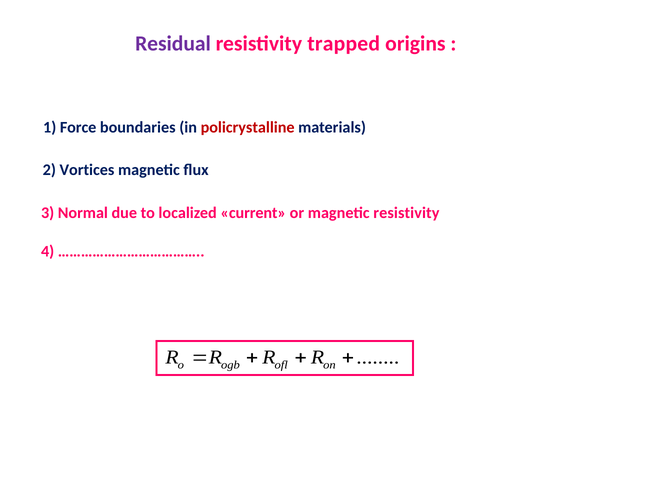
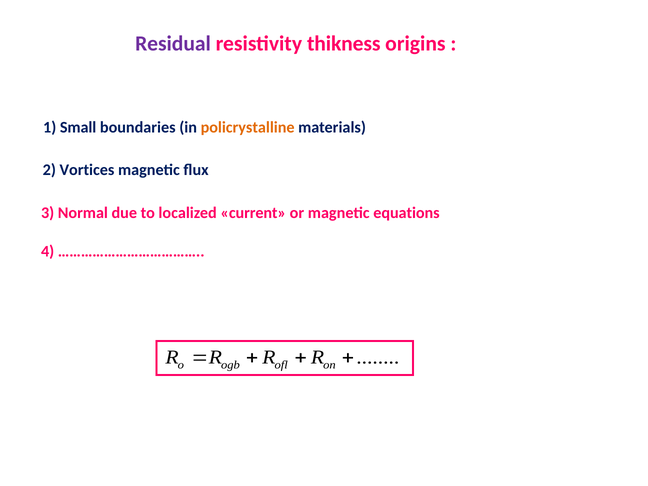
trapped: trapped -> thikness
Force: Force -> Small
policrystalline colour: red -> orange
magnetic resistivity: resistivity -> equations
